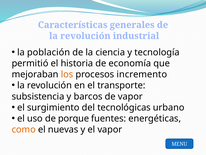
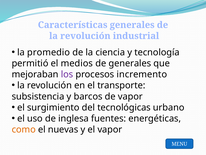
población: población -> promedio
historia: historia -> medios
de economía: economía -> generales
los colour: orange -> purple
porque: porque -> inglesa
